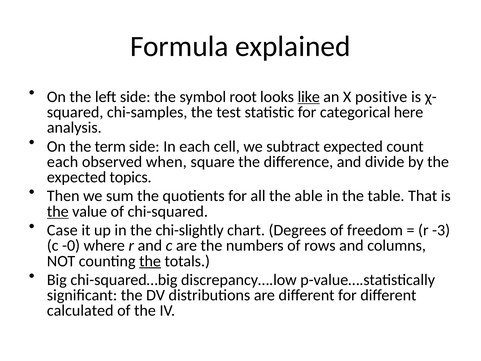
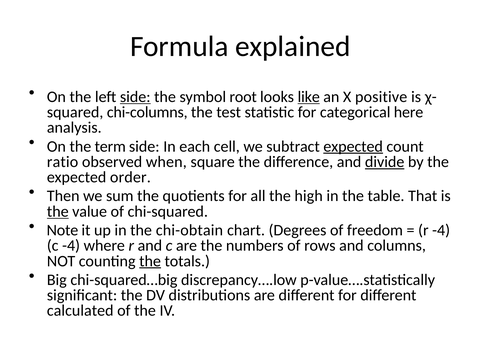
side at (135, 97) underline: none -> present
chi-samples: chi-samples -> chi-columns
expected at (353, 146) underline: none -> present
each at (63, 162): each -> ratio
divide underline: none -> present
topics: topics -> order
able: able -> high
Case: Case -> Note
chi-slightly: chi-slightly -> chi-obtain
r -3: -3 -> -4
c -0: -0 -> -4
